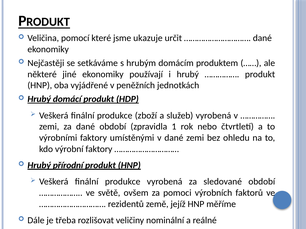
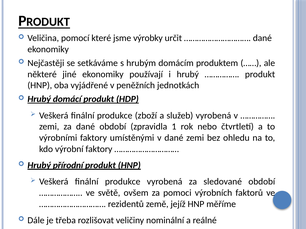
ukazuje: ukazuje -> výrobky
